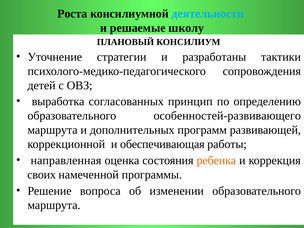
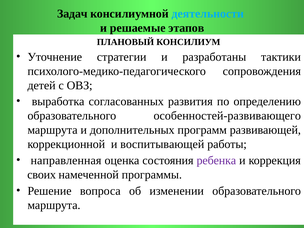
Роста: Роста -> Задач
школу: школу -> этапов
принцип: принцип -> развития
обеспечивающая: обеспечивающая -> воспитывающей
ребенка colour: orange -> purple
